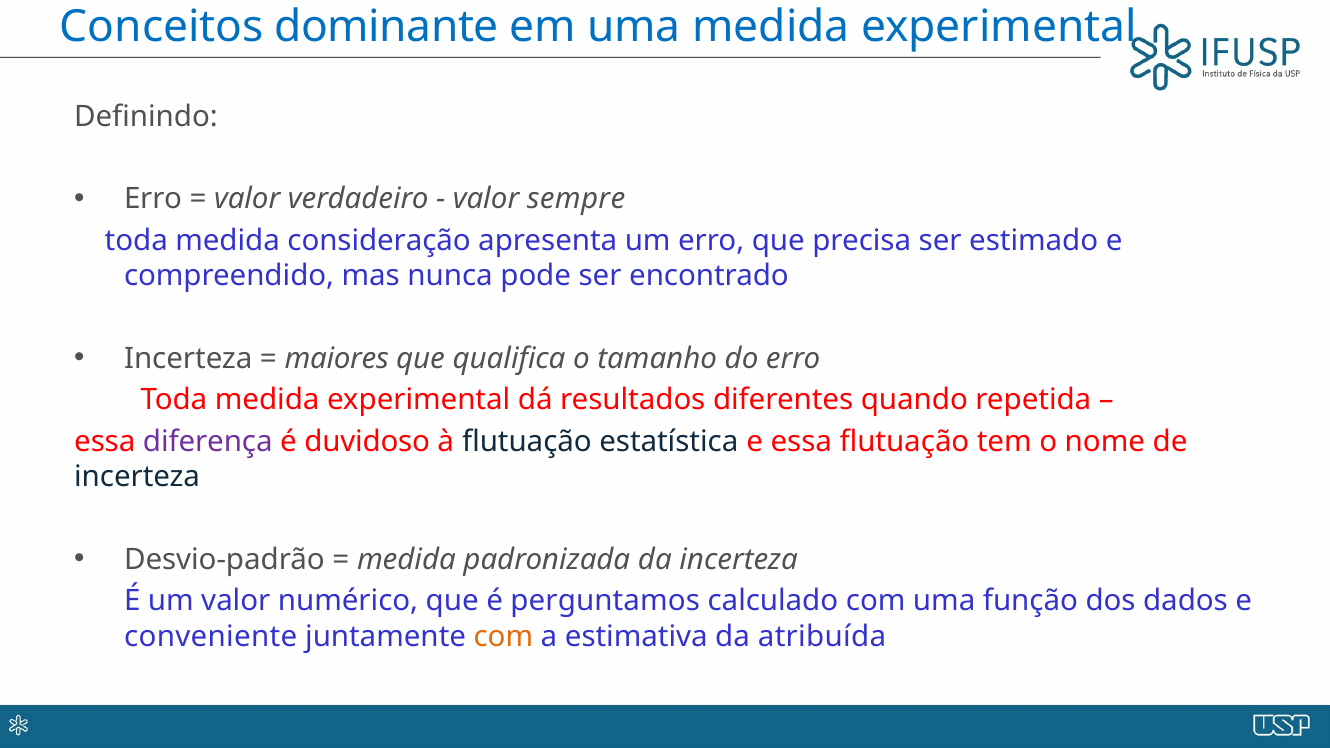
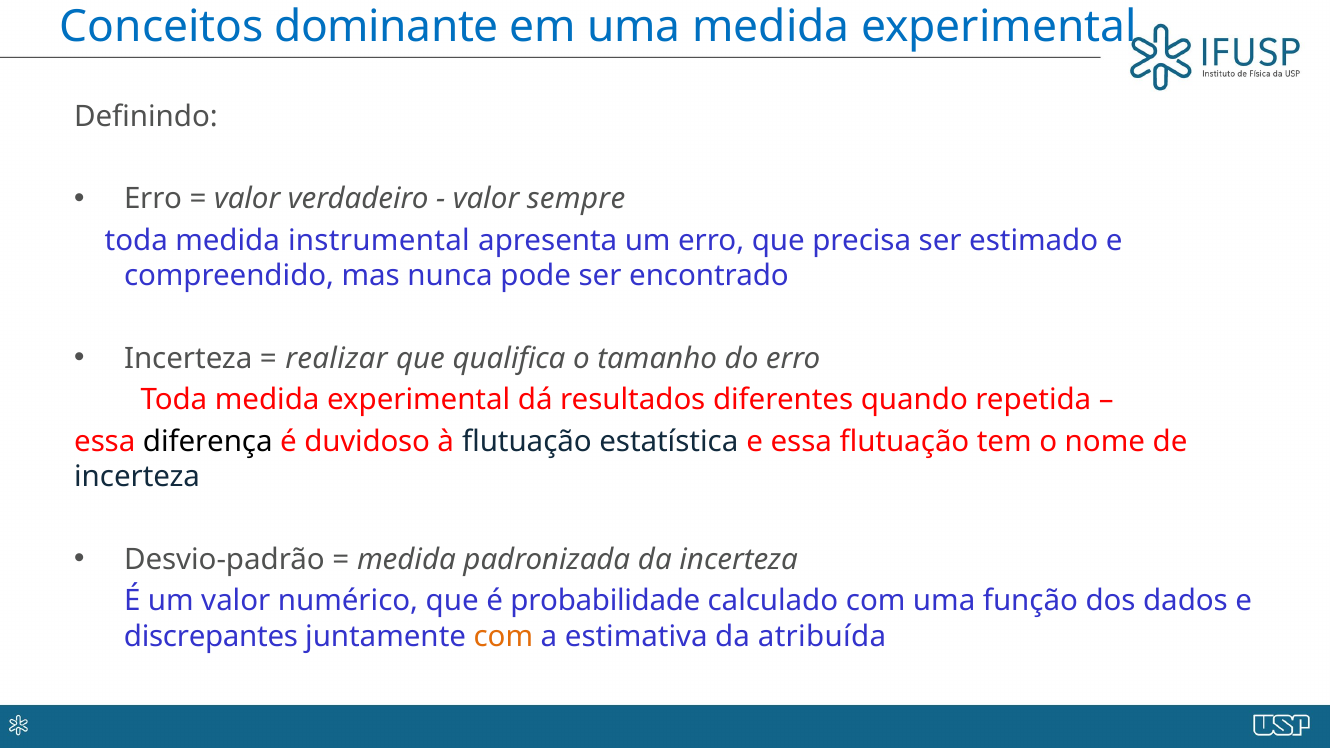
consideração: consideração -> instrumental
maiores: maiores -> realizar
diferença colour: purple -> black
perguntamos: perguntamos -> probabilidade
conveniente: conveniente -> discrepantes
